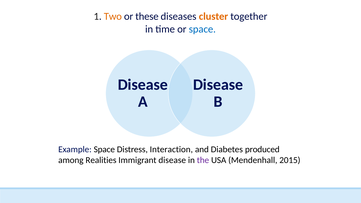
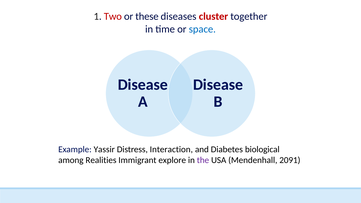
Two colour: orange -> red
cluster colour: orange -> red
Example Space: Space -> Yassir
produced: produced -> biological
Immigrant disease: disease -> explore
2015: 2015 -> 2091
